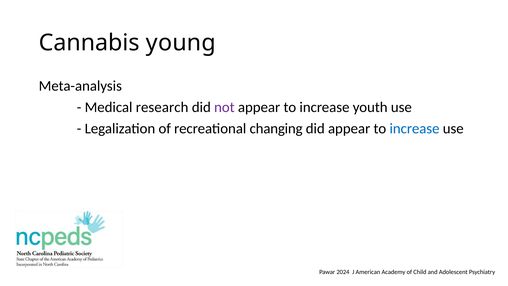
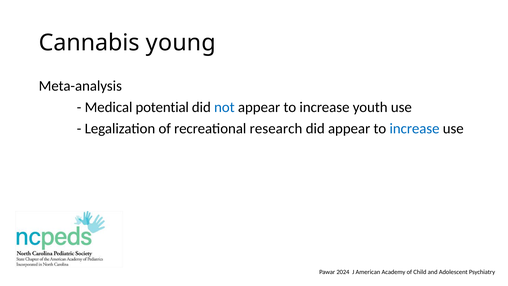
research: research -> potential
not colour: purple -> blue
changing: changing -> research
